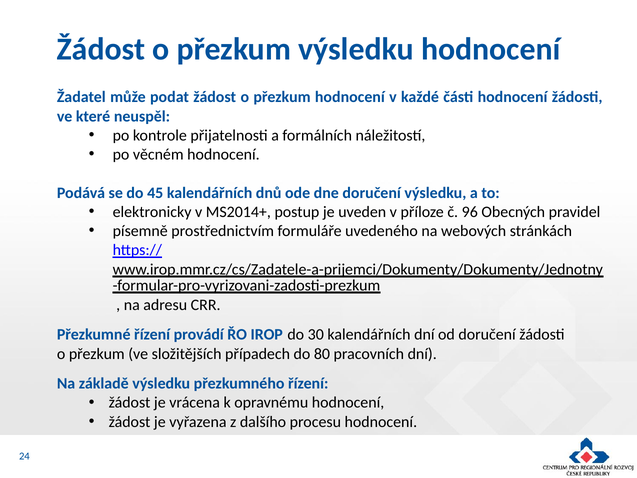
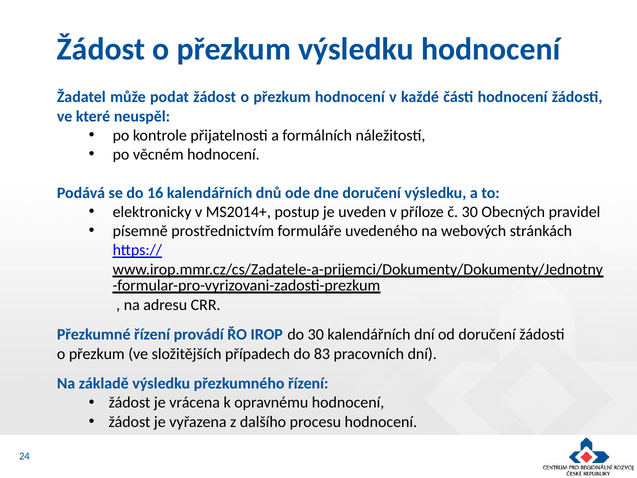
45: 45 -> 16
č 96: 96 -> 30
80: 80 -> 83
